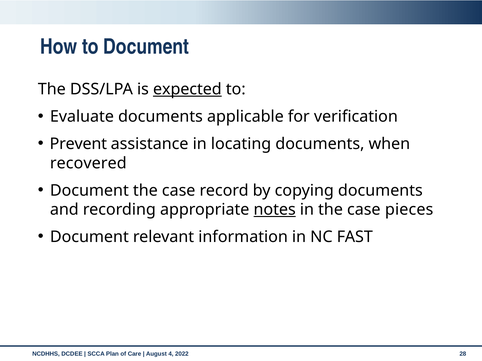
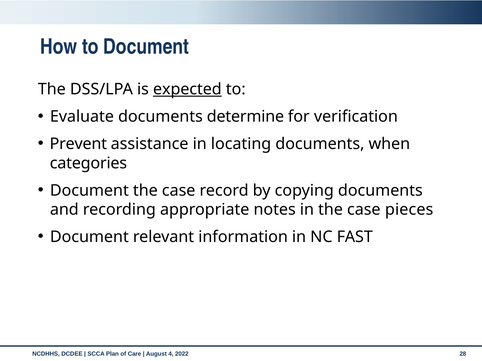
applicable: applicable -> determine
recovered: recovered -> categories
notes underline: present -> none
